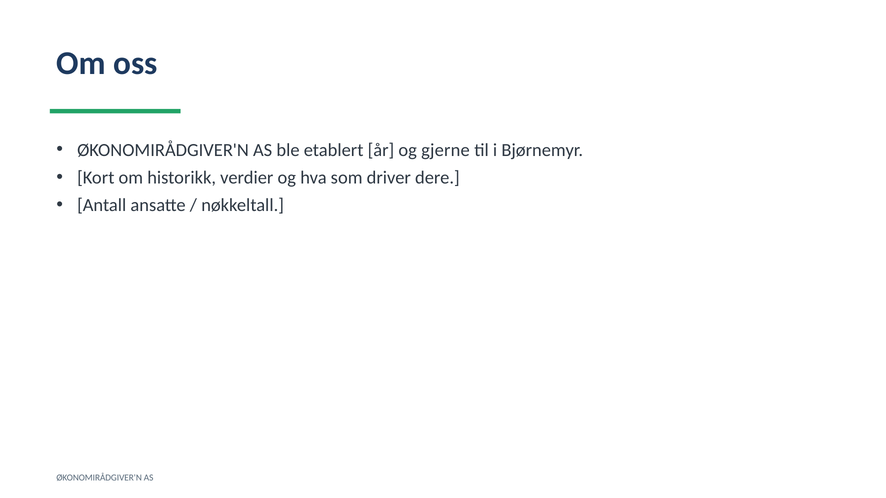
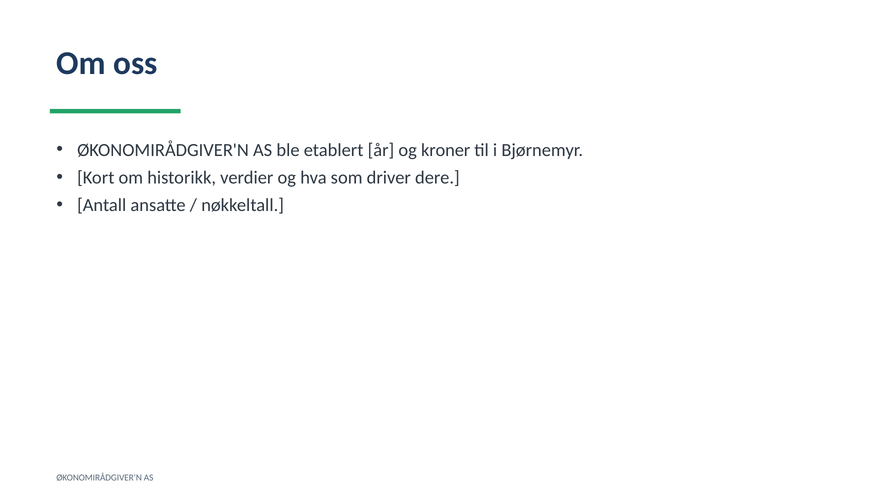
gjerne: gjerne -> kroner
